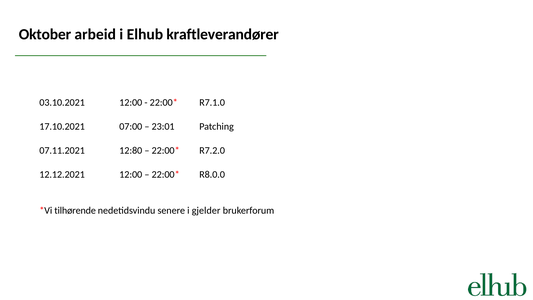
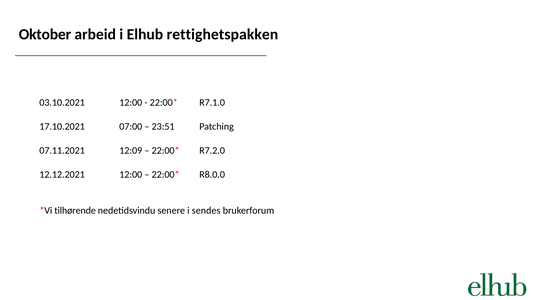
kraftleverandører: kraftleverandører -> rettighetspakken
23:01: 23:01 -> 23:51
12:80: 12:80 -> 12:09
gjelder: gjelder -> sendes
